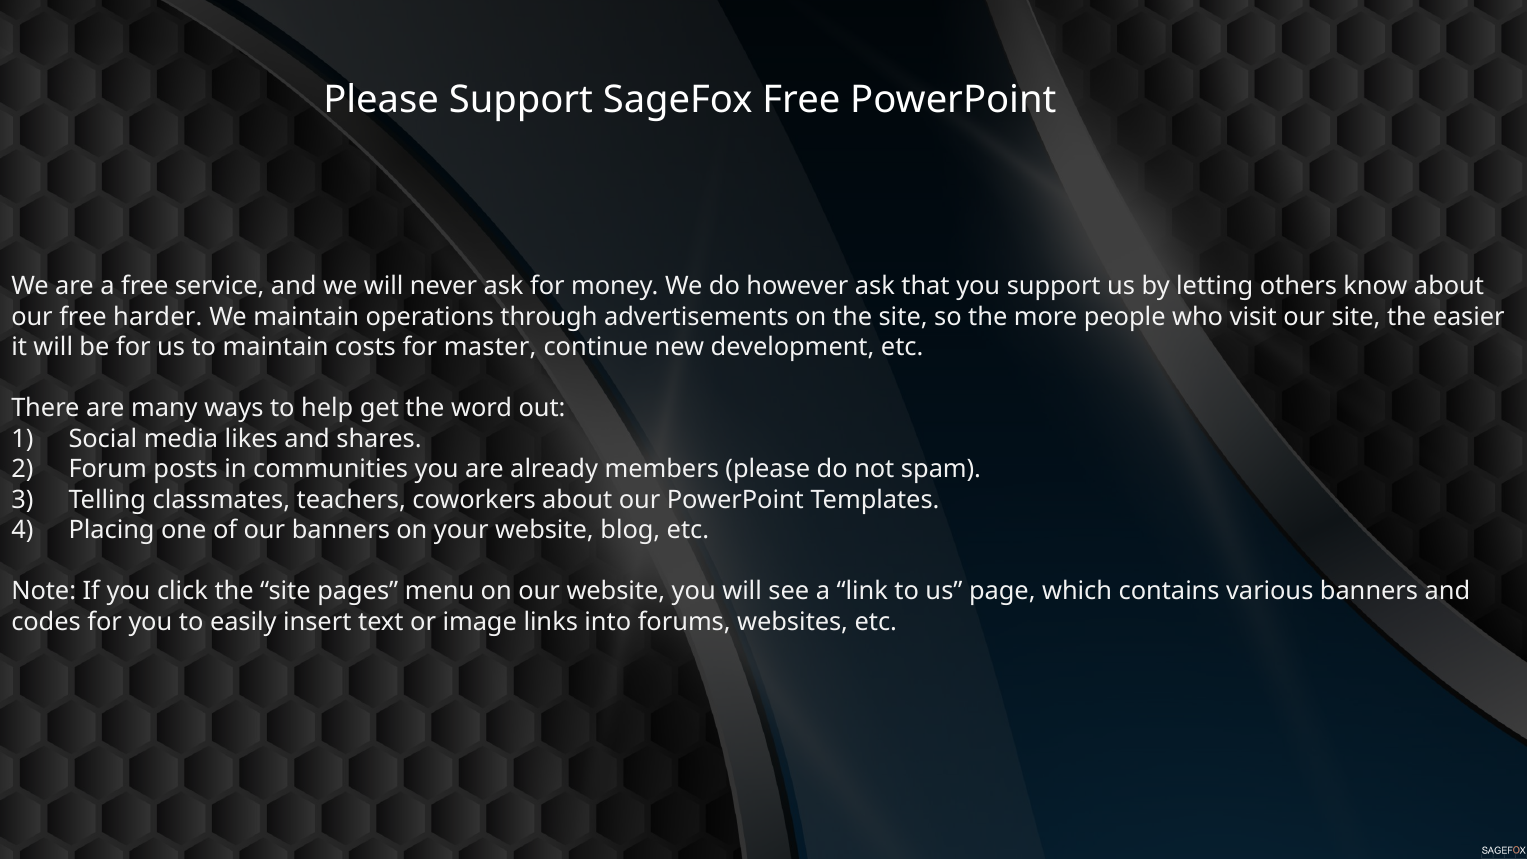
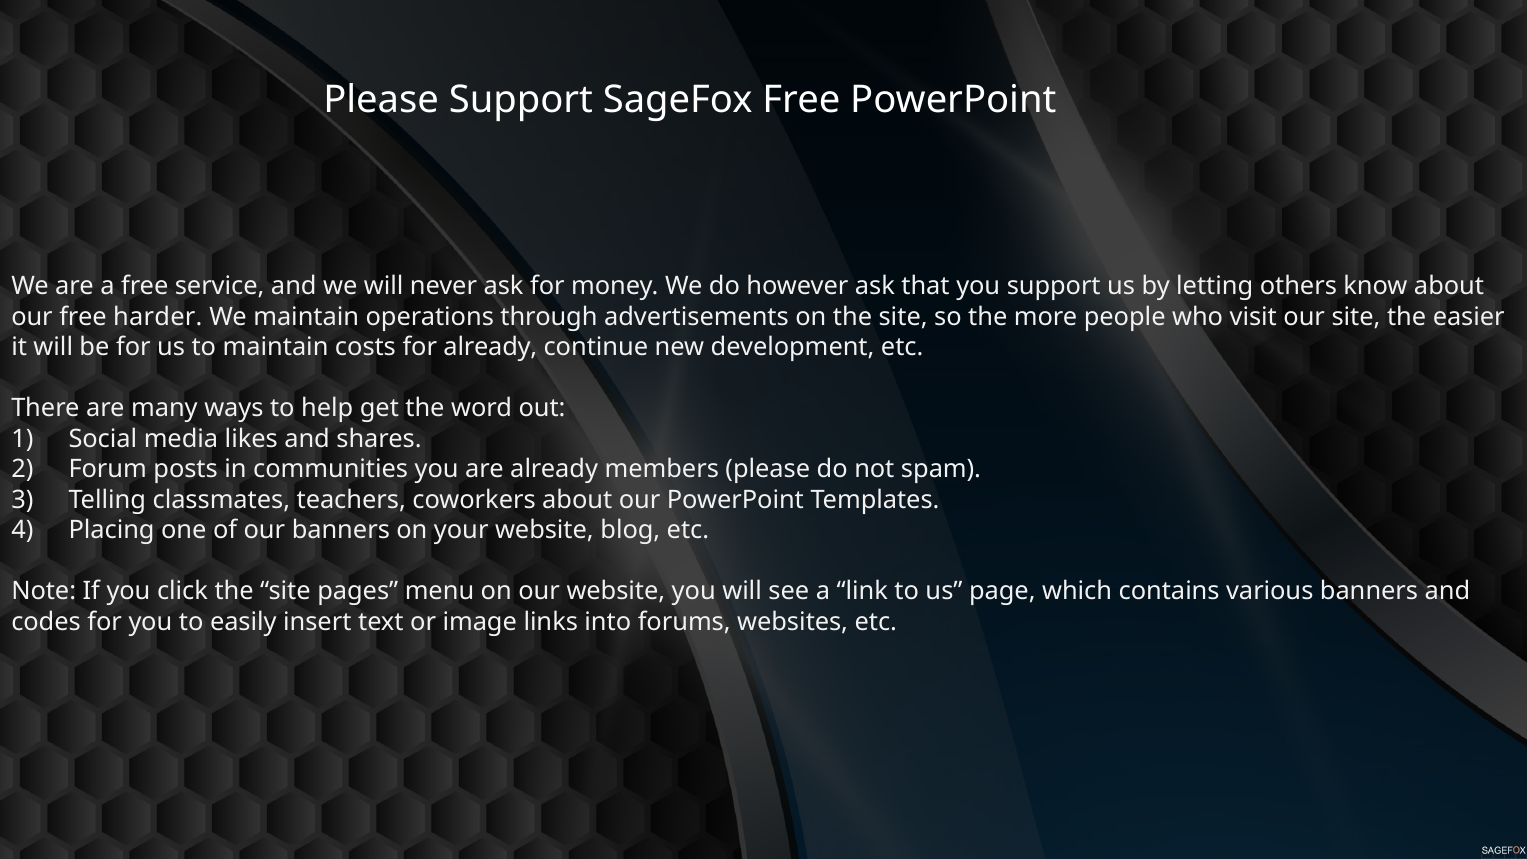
for master: master -> already
